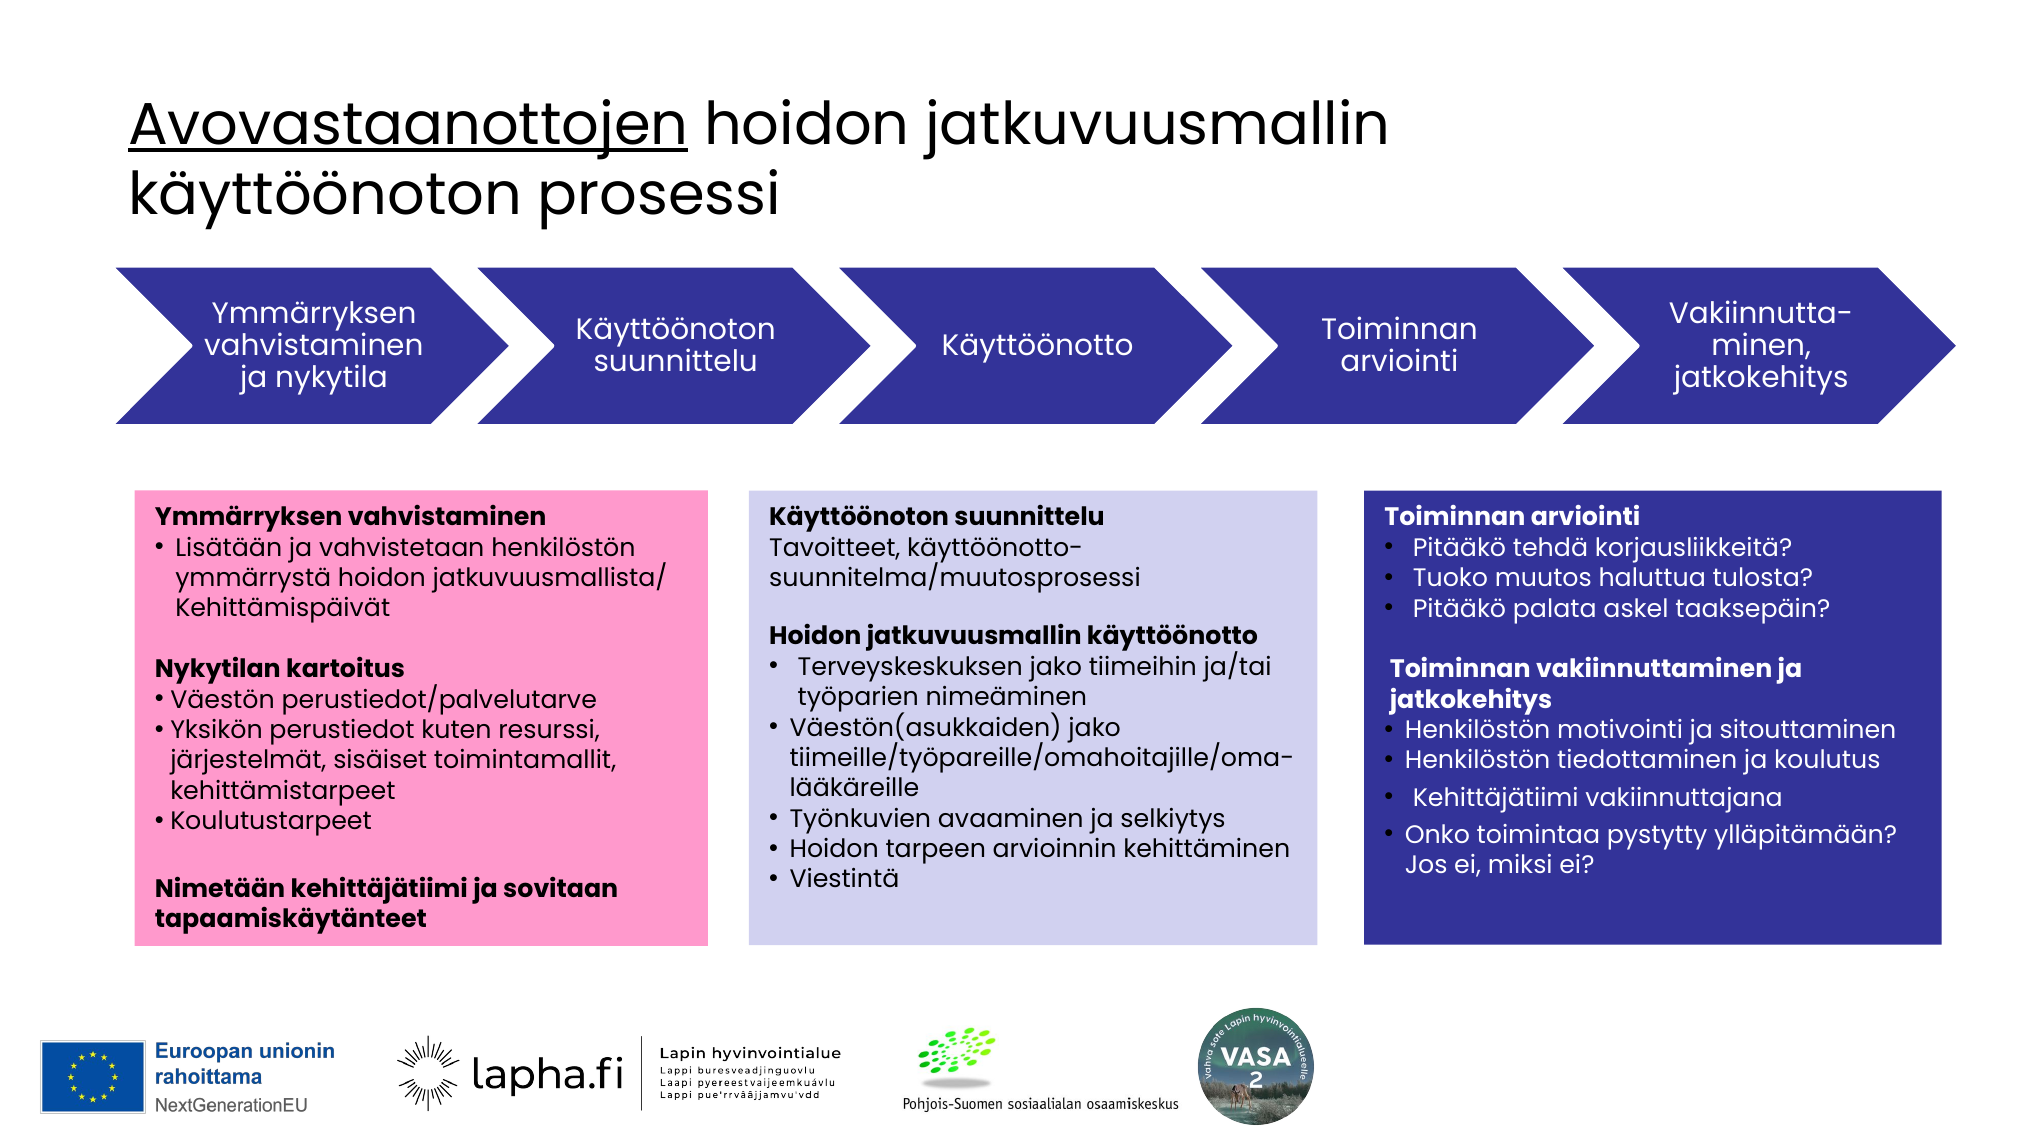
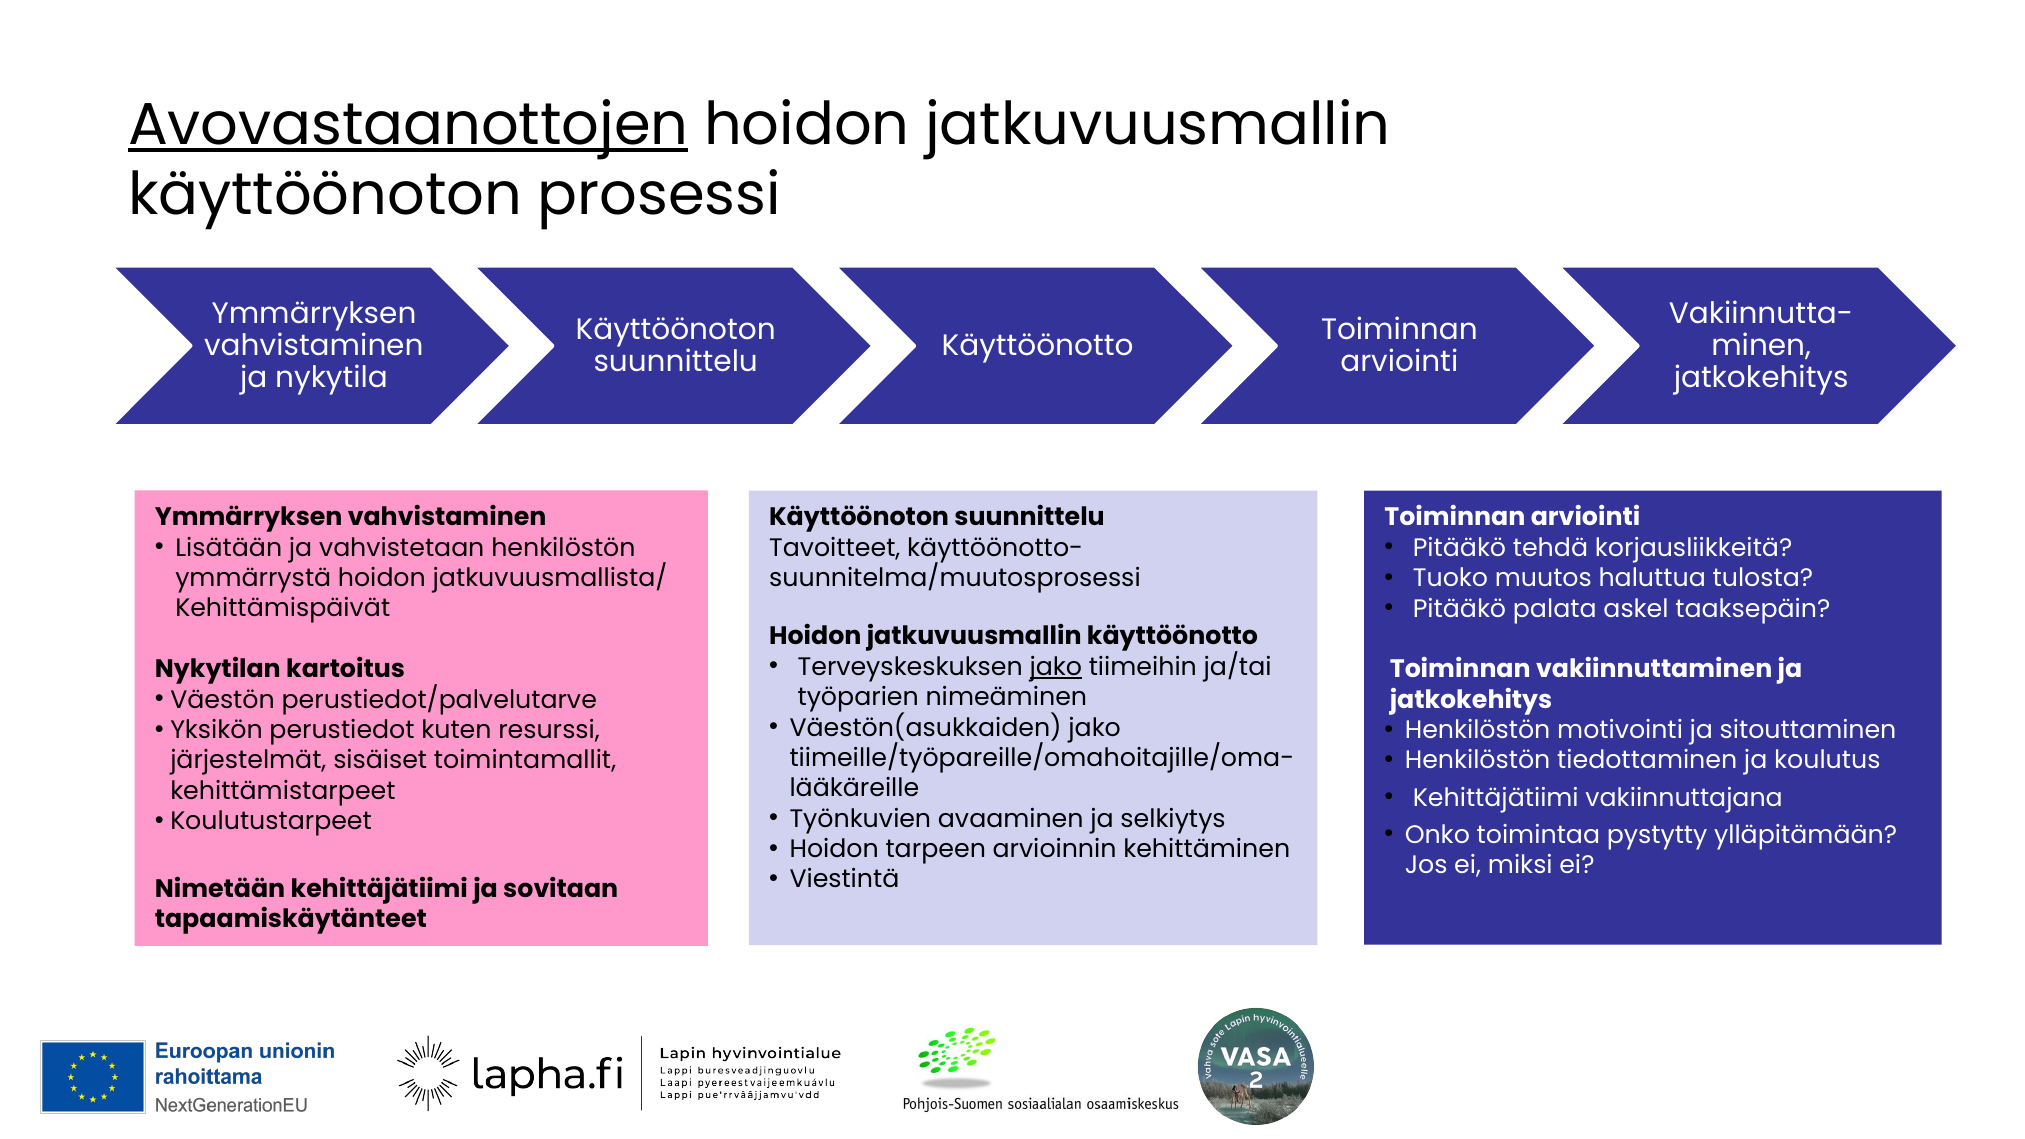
jako at (1056, 667) underline: none -> present
